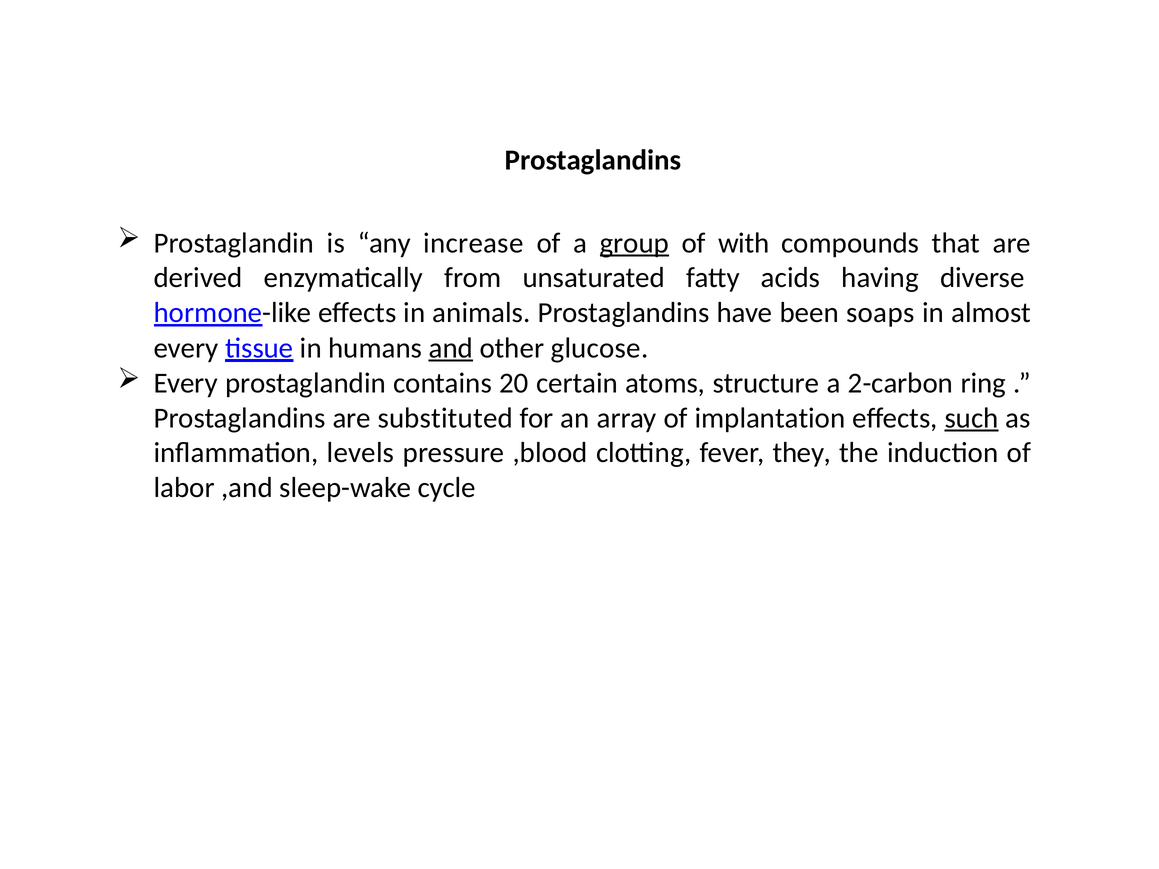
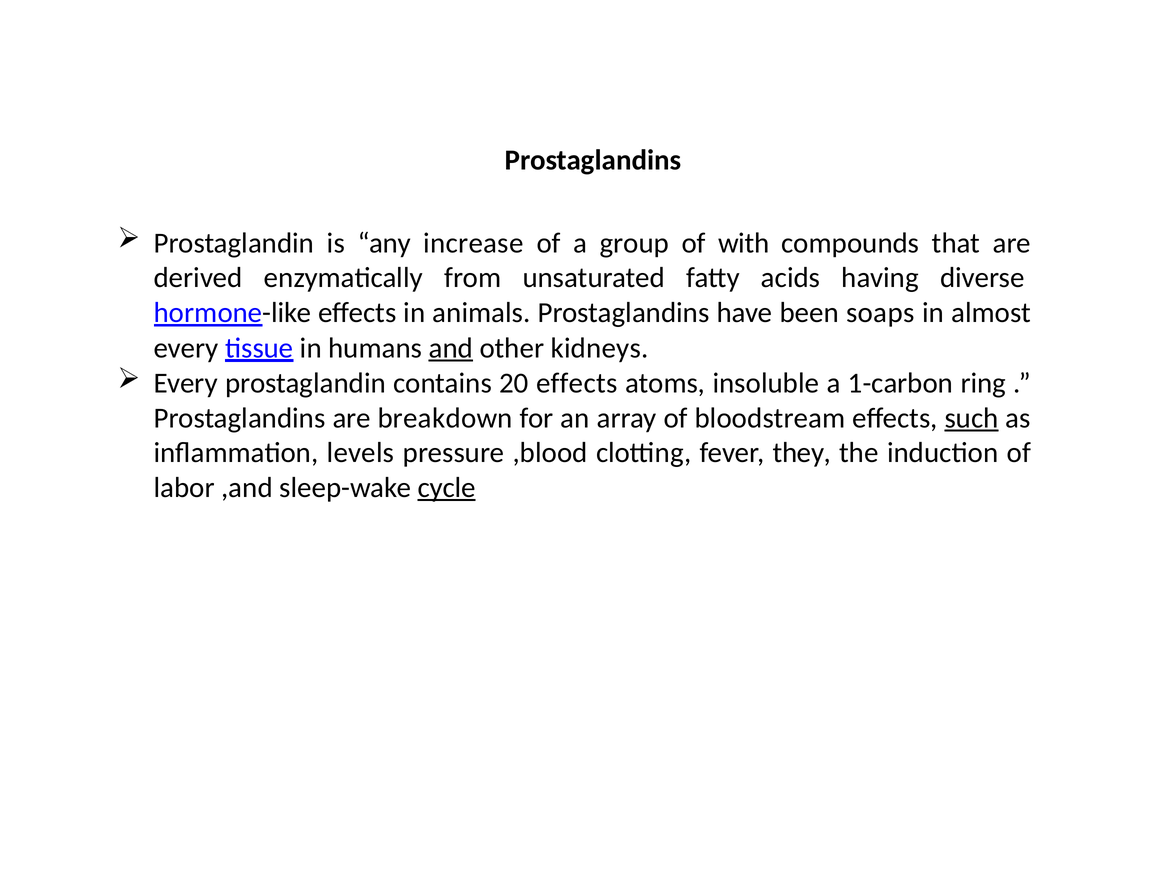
group underline: present -> none
glucose: glucose -> kidneys
20 certain: certain -> effects
structure: structure -> insoluble
2-carbon: 2-carbon -> 1-carbon
substituted: substituted -> breakdown
implantation: implantation -> bloodstream
cycle underline: none -> present
